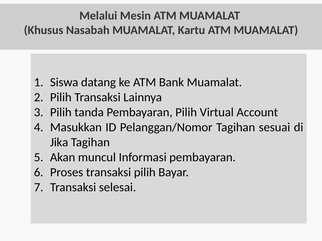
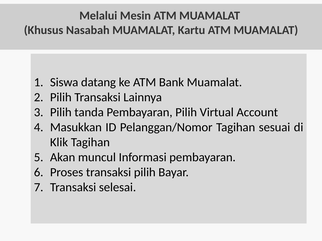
Jika: Jika -> Klik
